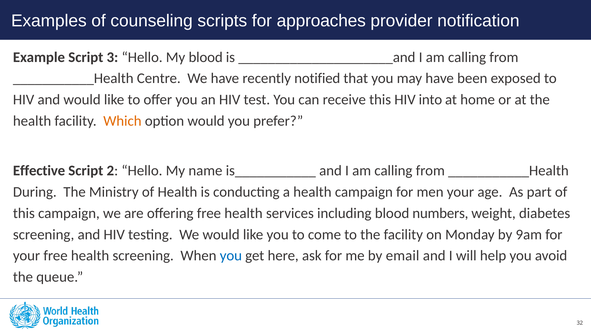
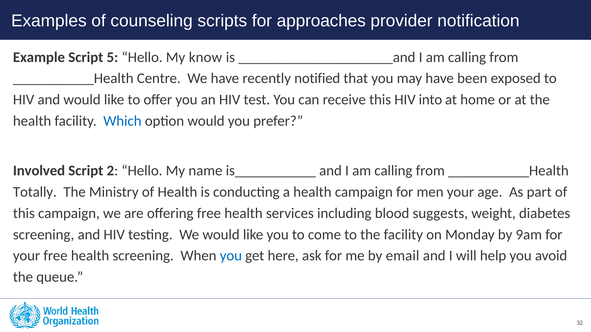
3: 3 -> 5
My blood: blood -> know
Which colour: orange -> blue
Effective: Effective -> Involved
During: During -> Totally
numbers: numbers -> suggests
